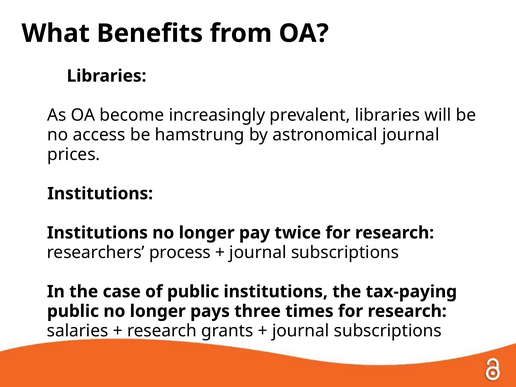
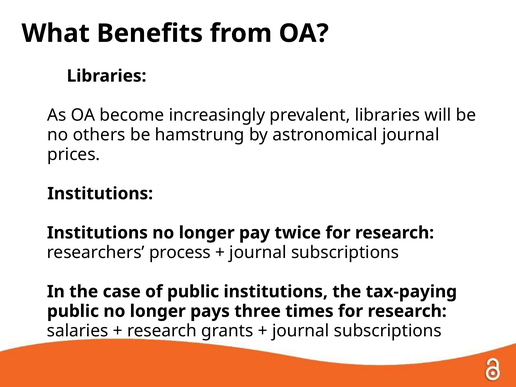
access: access -> others
